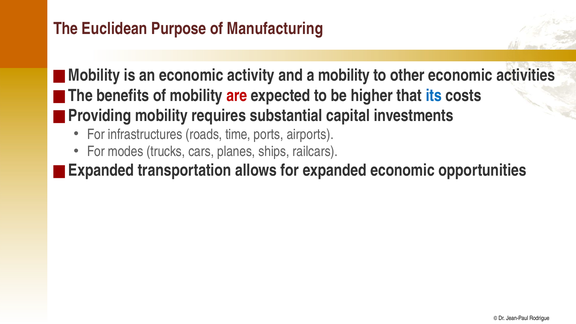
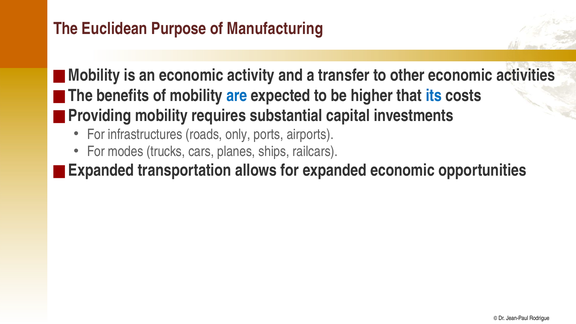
a mobility: mobility -> transfer
are colour: red -> blue
time: time -> only
